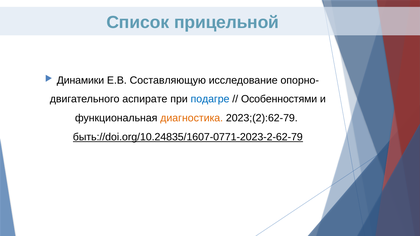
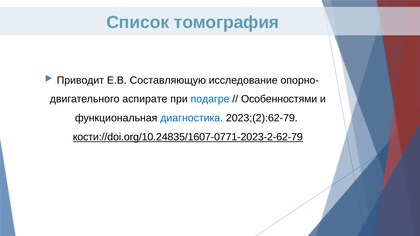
прицельной: прицельной -> томография
Динамики: Динамики -> Приводит
диагностика colour: orange -> blue
быть://doi.org/10.24835/1607-0771-2023-2-62-79: быть://doi.org/10.24835/1607-0771-2023-2-62-79 -> кости://doi.org/10.24835/1607-0771-2023-2-62-79
